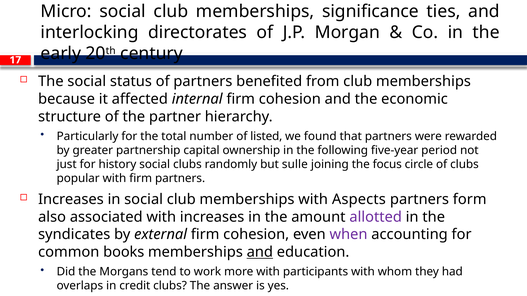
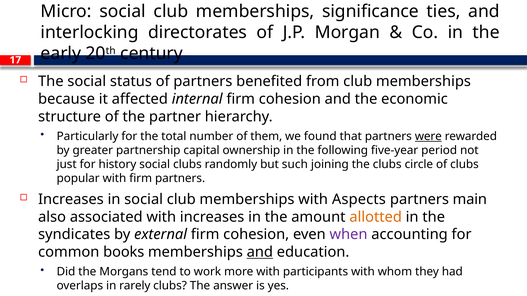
listed: listed -> them
were underline: none -> present
sulle: sulle -> such
the focus: focus -> clubs
form: form -> main
allotted colour: purple -> orange
credit: credit -> rarely
